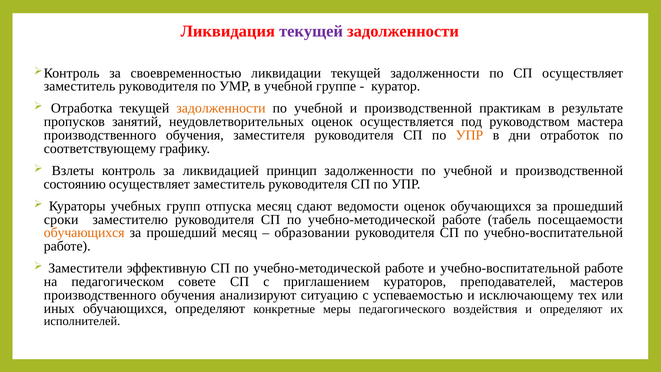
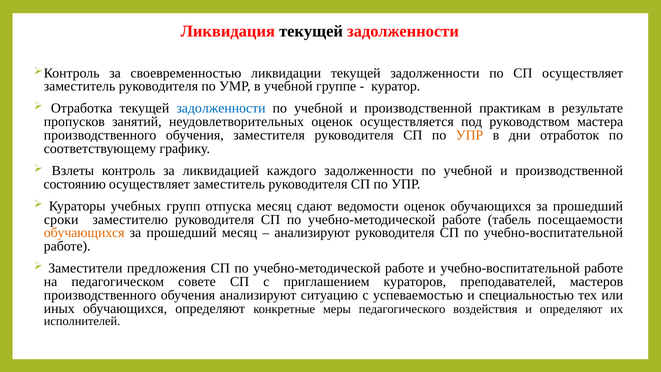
текущей at (311, 31) colour: purple -> black
задолженности at (221, 108) colour: orange -> blue
принцип: принцип -> каждого
образовании at (312, 233): образовании -> анализируют
эффективную: эффективную -> предложения
исключающему: исключающему -> специальностью
